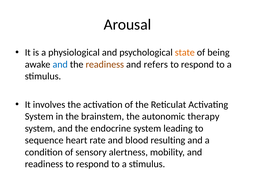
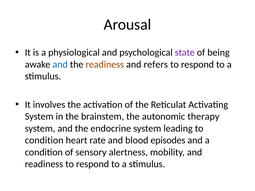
state colour: orange -> purple
sequence at (44, 140): sequence -> condition
resulting: resulting -> episodes
